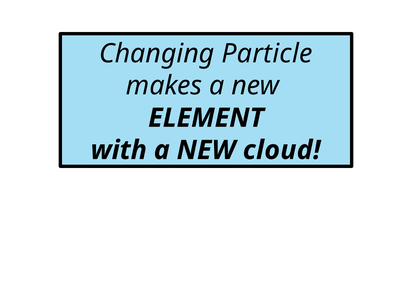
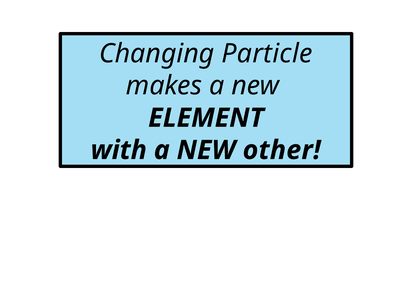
cloud: cloud -> other
